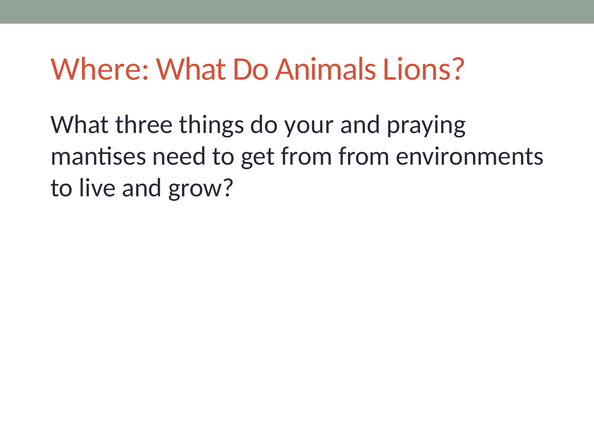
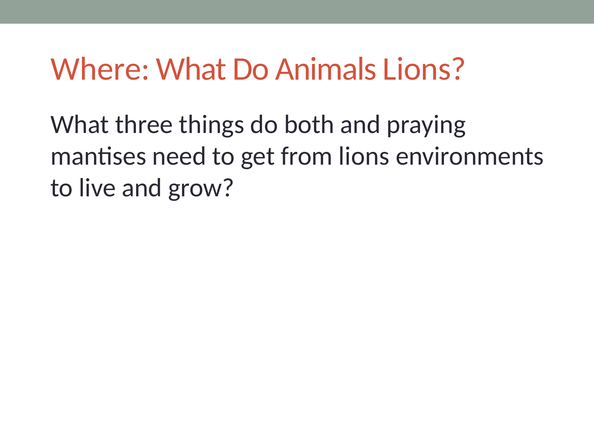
your: your -> both
from from: from -> lions
